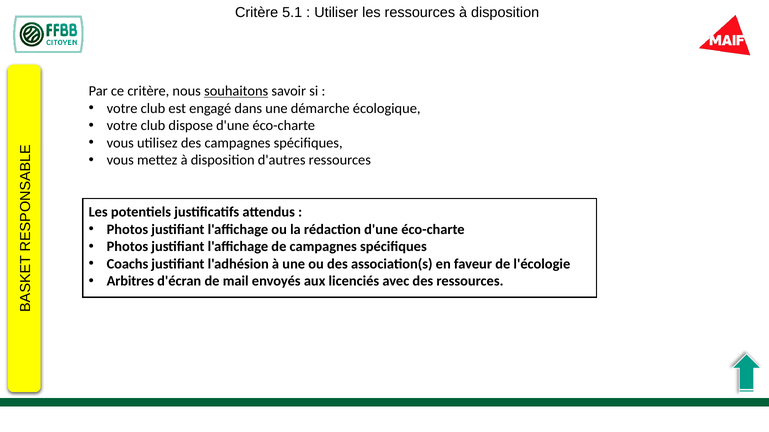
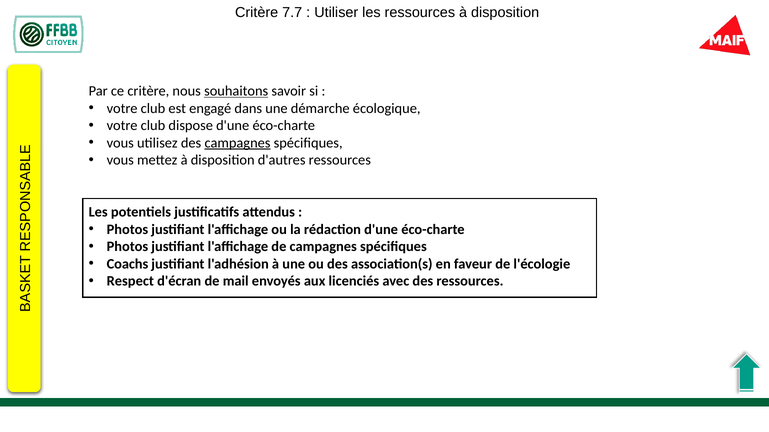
5.1: 5.1 -> 7.7
campagnes at (237, 143) underline: none -> present
Arbitres: Arbitres -> Respect
